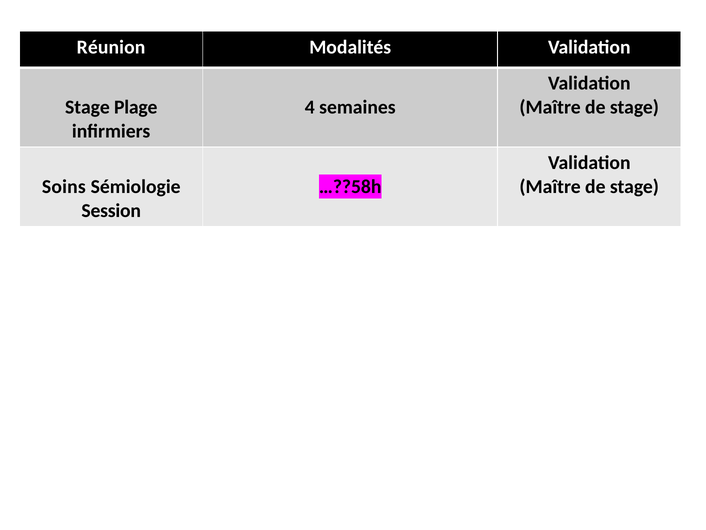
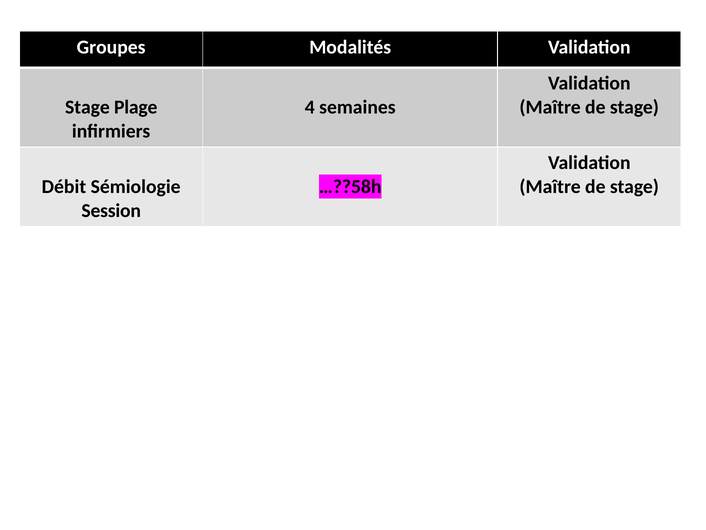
Réunion: Réunion -> Groupes
Soins: Soins -> Débit
